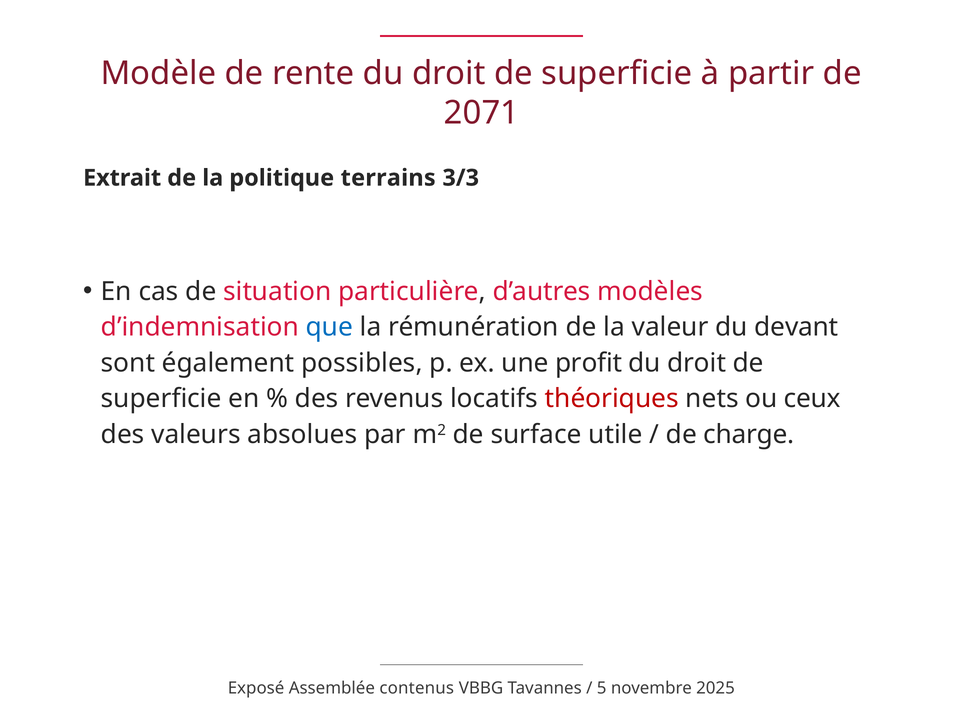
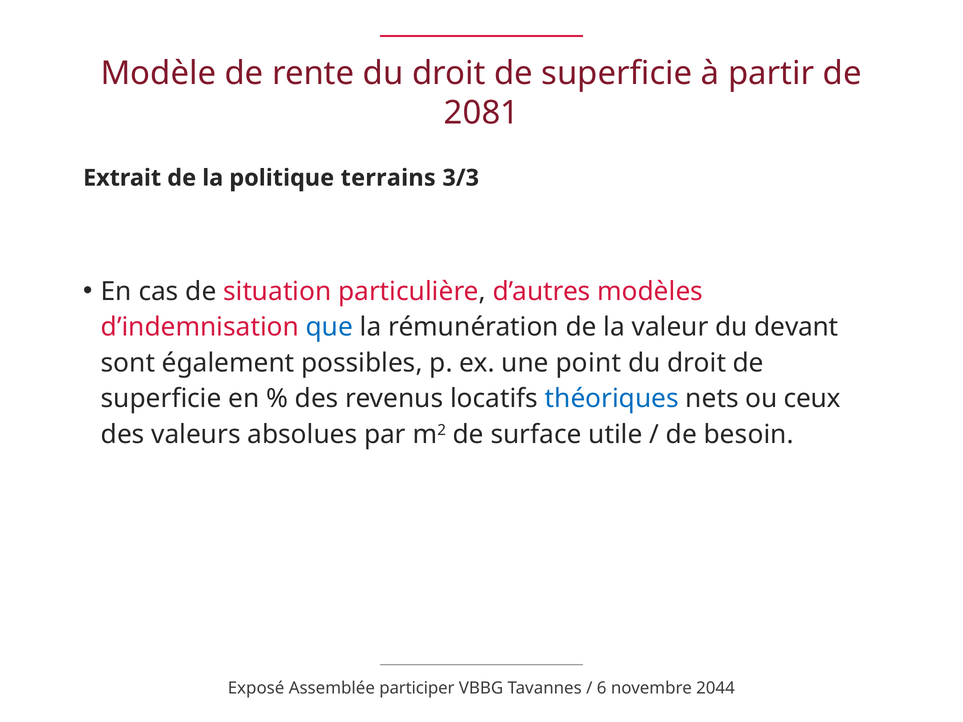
2071: 2071 -> 2081
profit: profit -> point
théoriques colour: red -> blue
charge: charge -> besoin
contenus: contenus -> participer
5: 5 -> 6
2025: 2025 -> 2044
